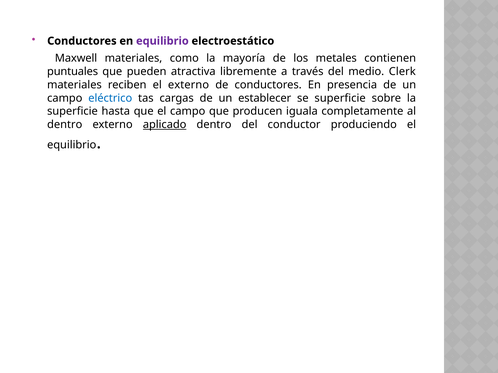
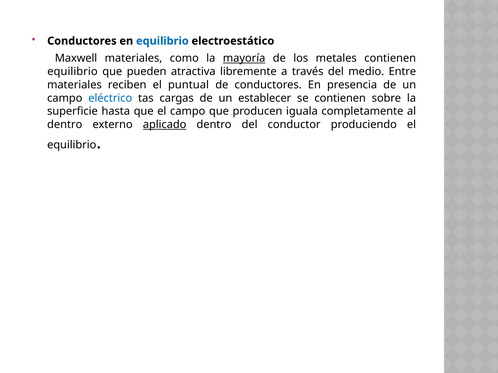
equilibrio at (162, 41) colour: purple -> blue
mayoría underline: none -> present
puntuales at (73, 72): puntuales -> equilibrio
Clerk: Clerk -> Entre
el externo: externo -> puntual
se superficie: superficie -> contienen
